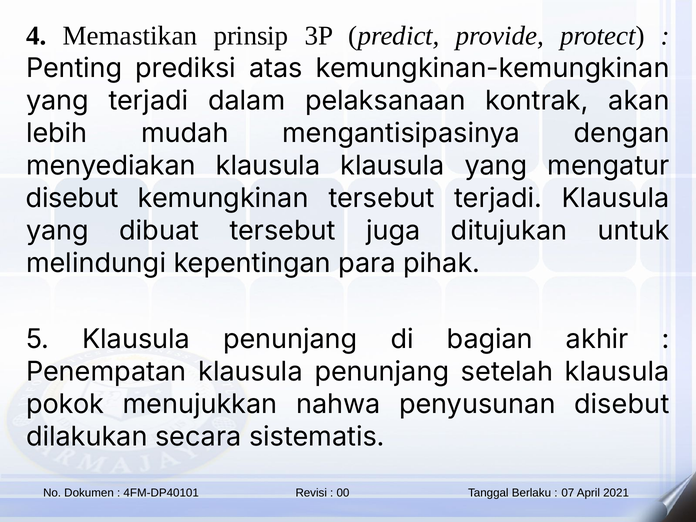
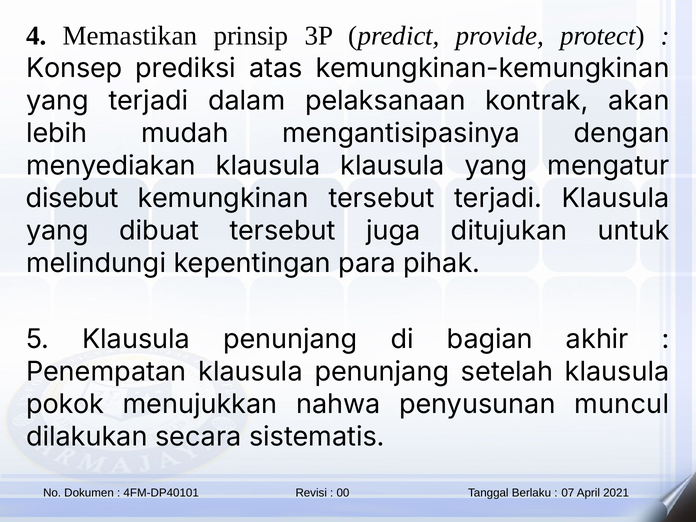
Penting: Penting -> Konsep
penyusunan disebut: disebut -> muncul
